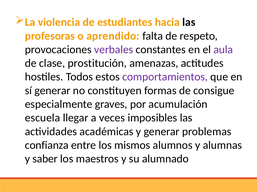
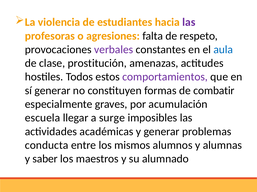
las at (189, 22) colour: black -> purple
aprendido: aprendido -> agresiones
aula colour: purple -> blue
consigue: consigue -> combatir
veces: veces -> surge
confianza: confianza -> conducta
